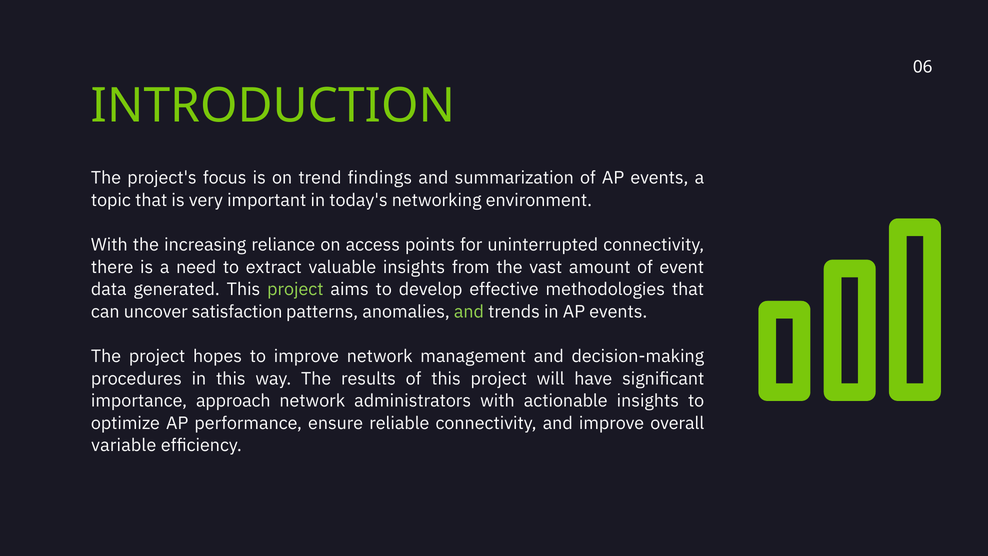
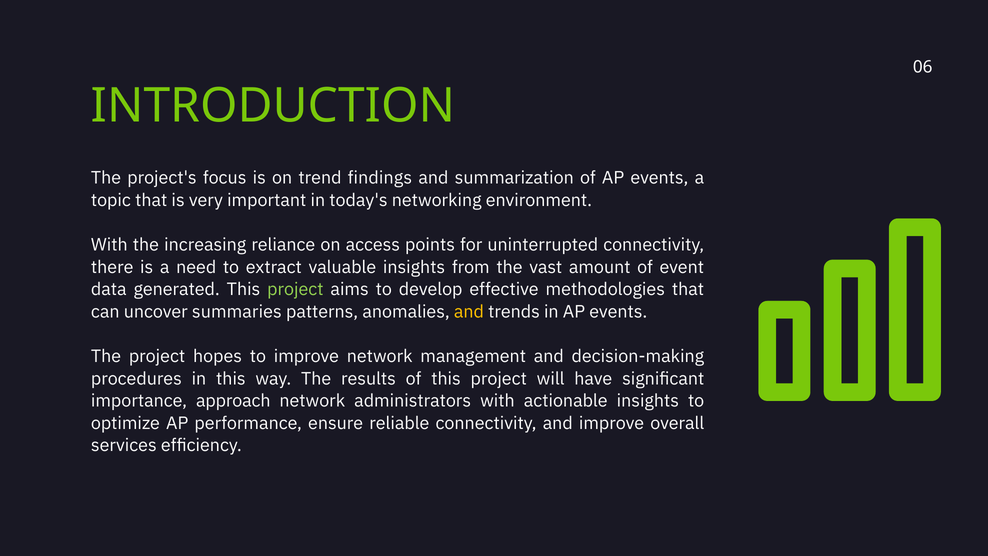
satisfaction: satisfaction -> summaries
and at (469, 312) colour: light green -> yellow
variable: variable -> services
